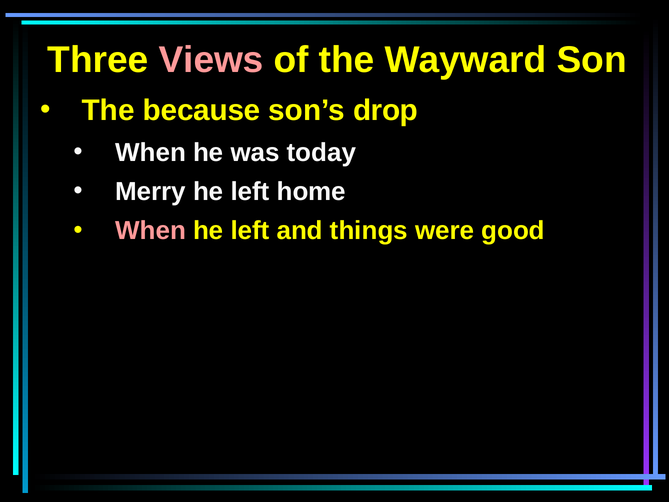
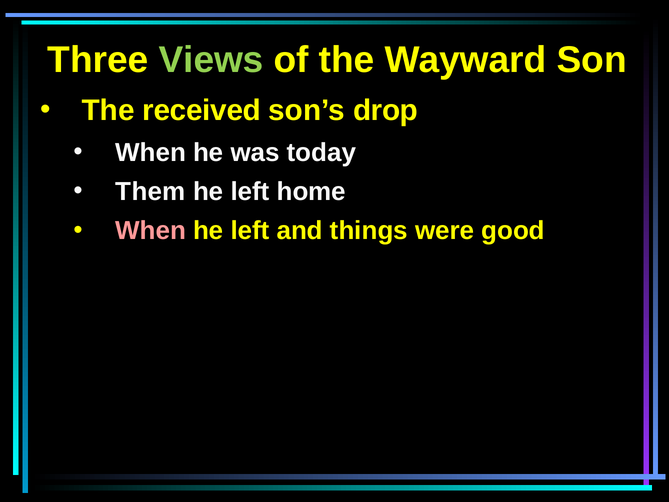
Views colour: pink -> light green
because: because -> received
Merry: Merry -> Them
